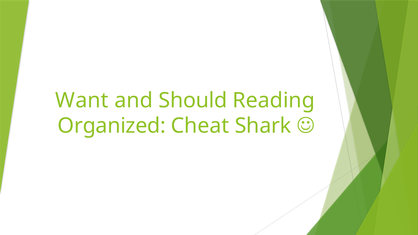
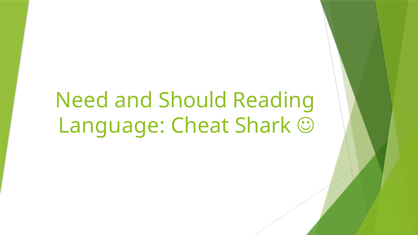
Want: Want -> Need
Organized: Organized -> Language
